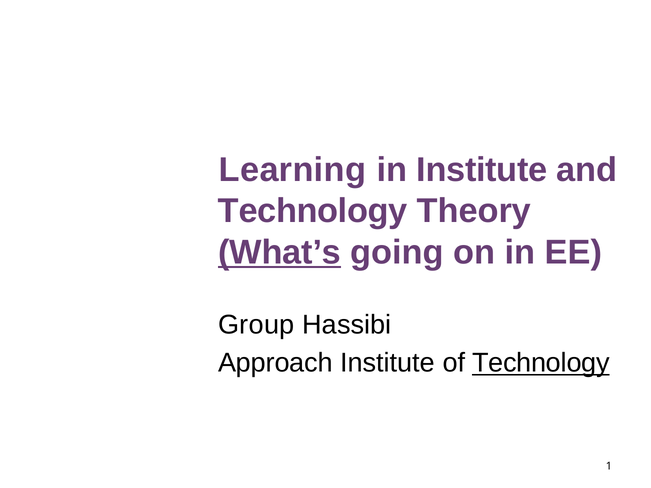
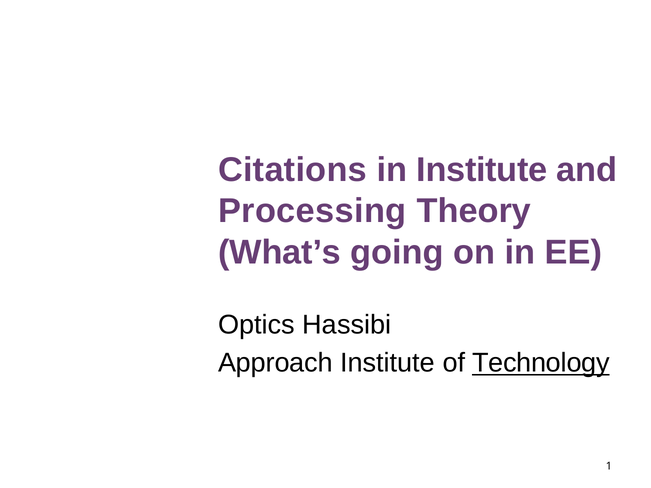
Learning: Learning -> Citations
Technology at (313, 211): Technology -> Processing
What’s underline: present -> none
Group: Group -> Optics
